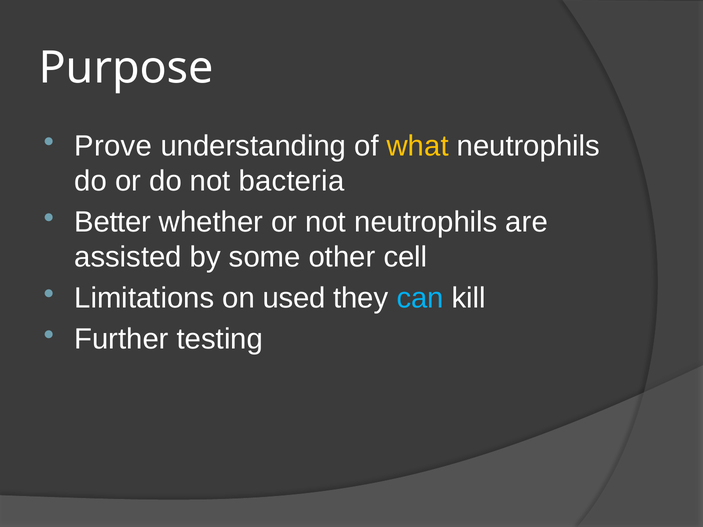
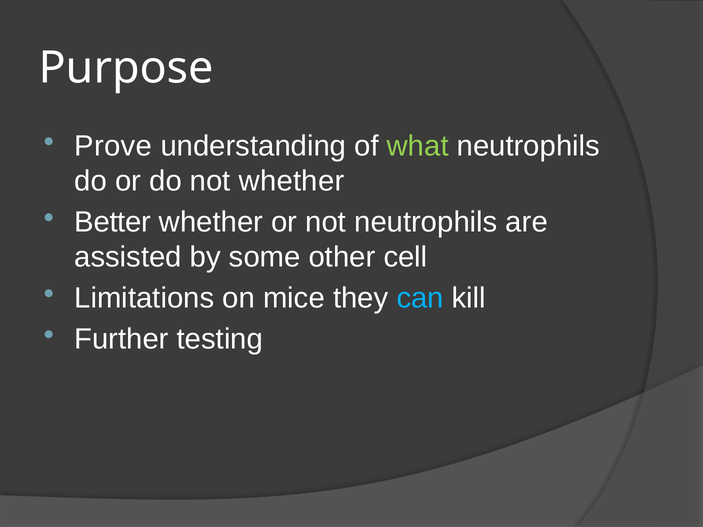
what colour: yellow -> light green
not bacteria: bacteria -> whether
used: used -> mice
